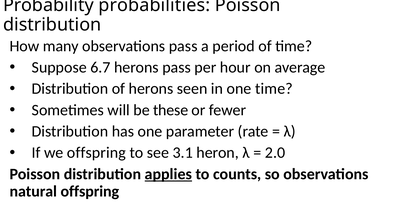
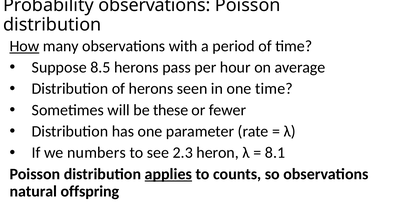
Probability probabilities: probabilities -> observations
How underline: none -> present
observations pass: pass -> with
6.7: 6.7 -> 8.5
we offspring: offspring -> numbers
3.1: 3.1 -> 2.3
2.0: 2.0 -> 8.1
